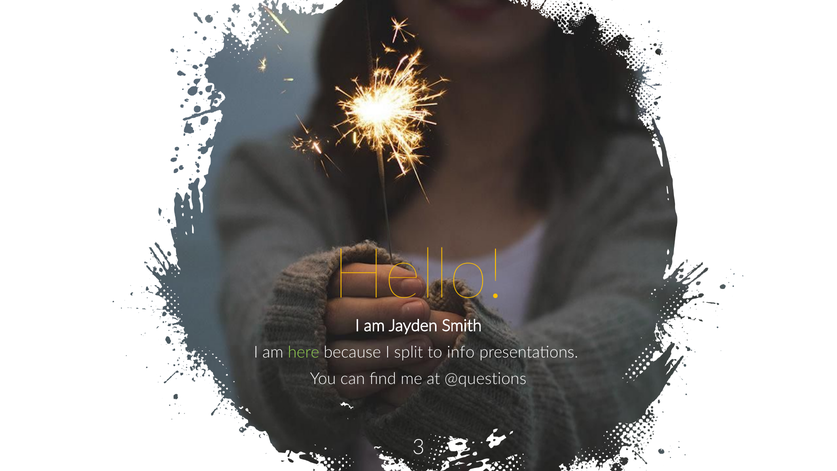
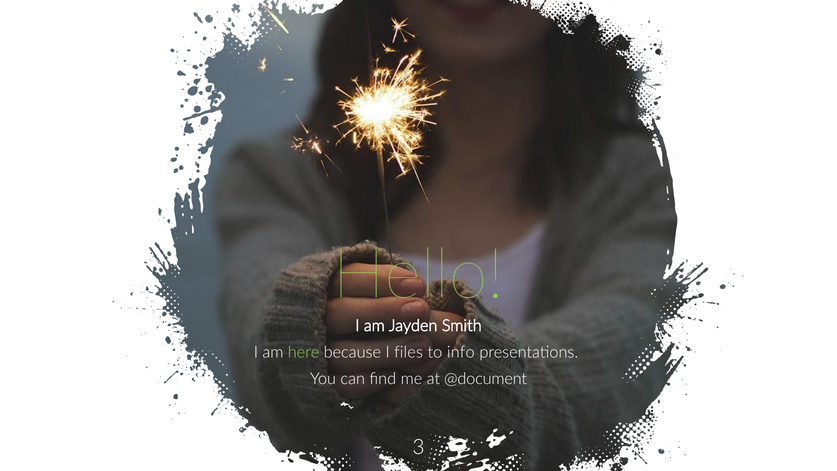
Hello colour: yellow -> light green
split: split -> files
@questions: @questions -> @document
